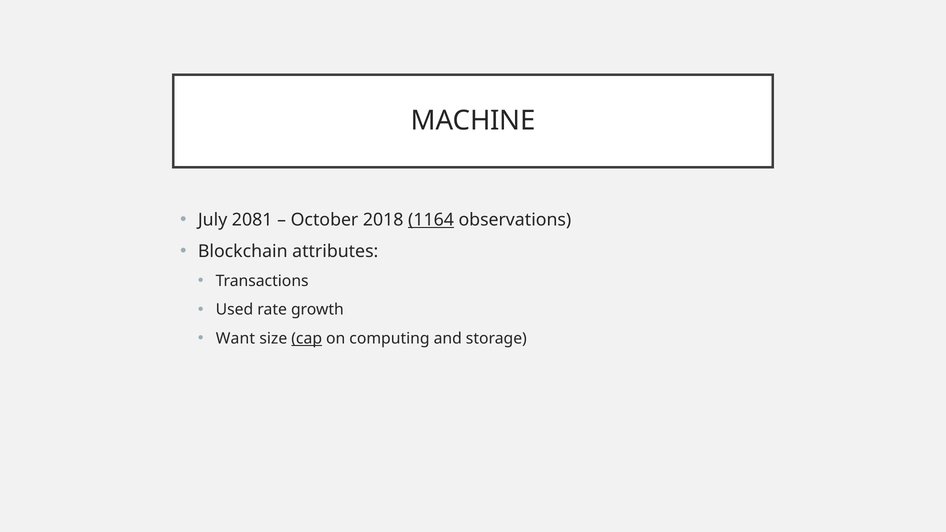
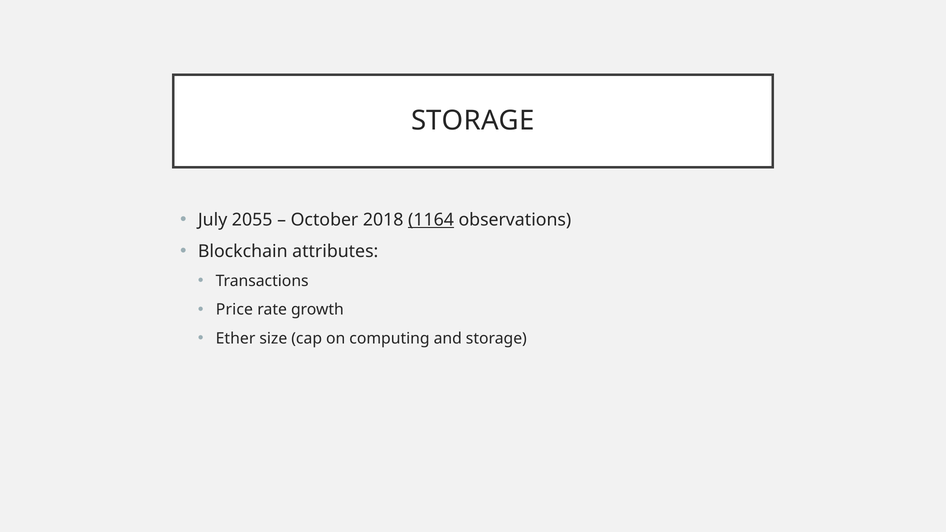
MACHINE at (473, 121): MACHINE -> STORAGE
2081: 2081 -> 2055
Used: Used -> Price
Want: Want -> Ether
cap underline: present -> none
